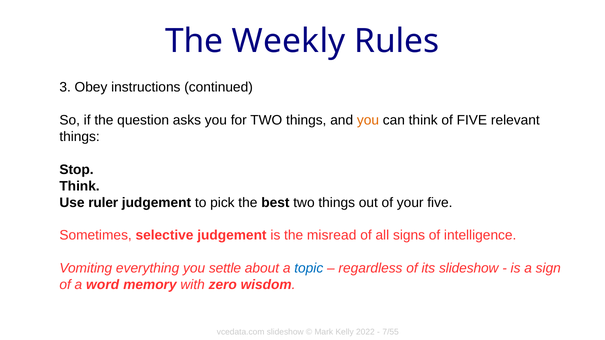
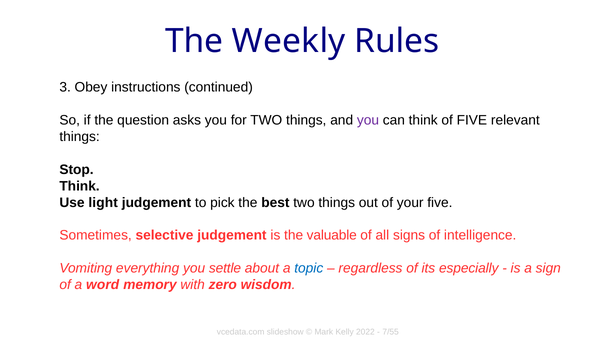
you at (368, 120) colour: orange -> purple
ruler: ruler -> light
misread: misread -> valuable
its slideshow: slideshow -> especially
